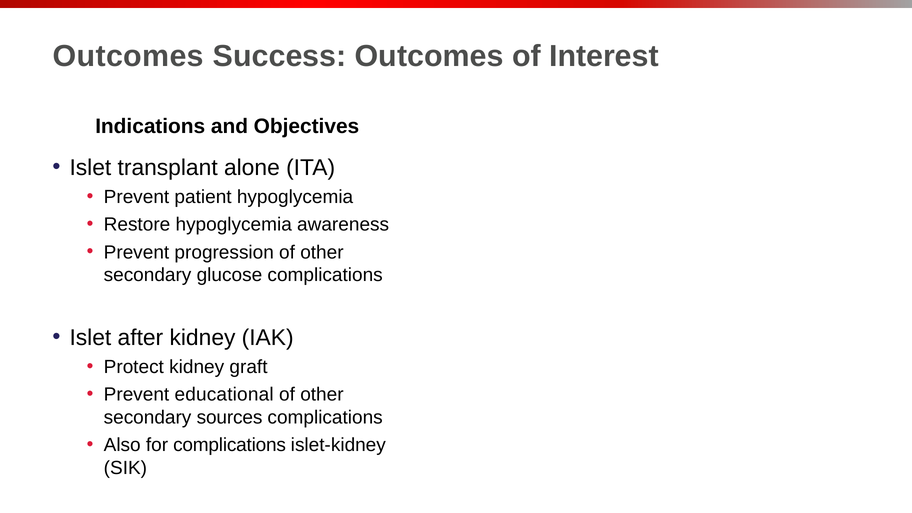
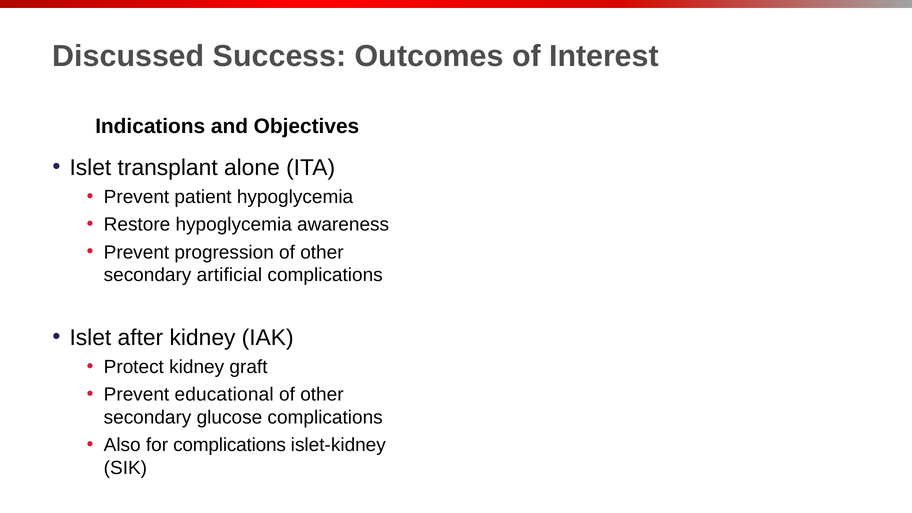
Outcomes at (128, 56): Outcomes -> Discussed
secondary glucose: glucose -> artificial
secondary sources: sources -> glucose
